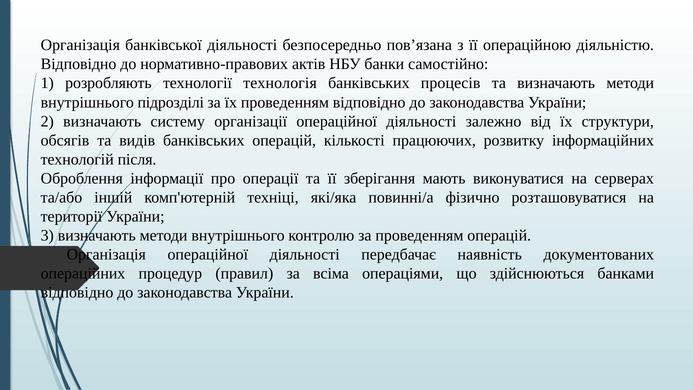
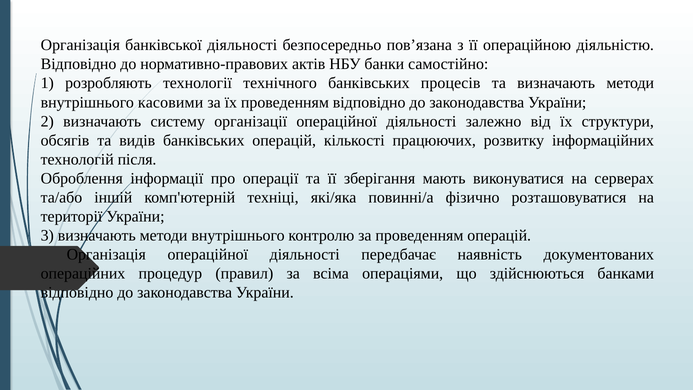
технологія: технологія -> технічного
підрозділі: підрозділі -> касовими
